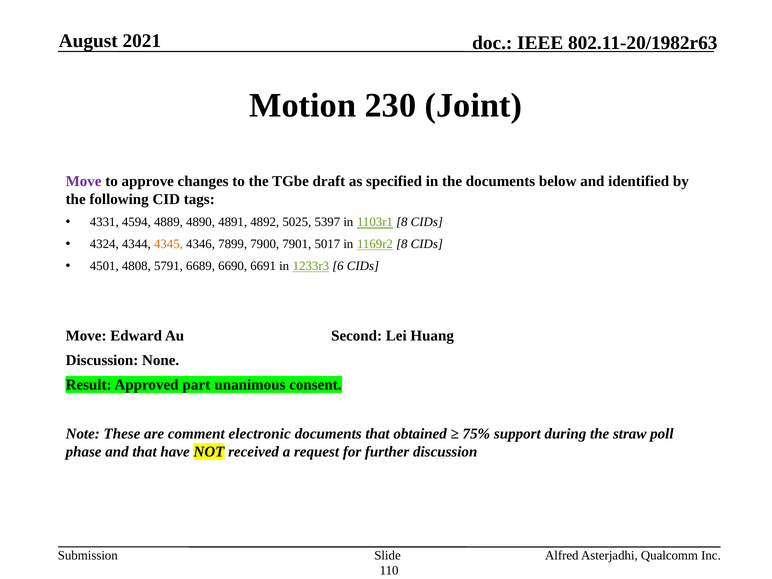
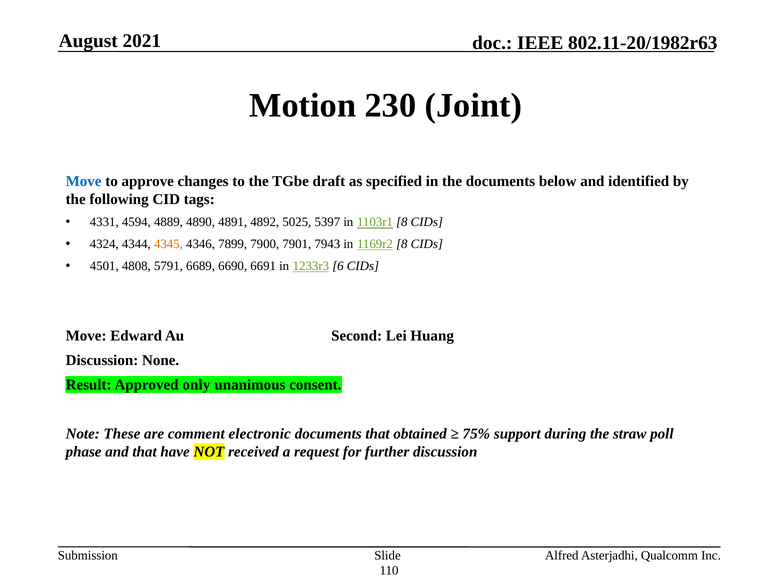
Move at (84, 181) colour: purple -> blue
5017: 5017 -> 7943
part: part -> only
